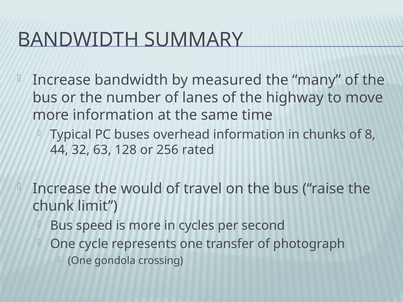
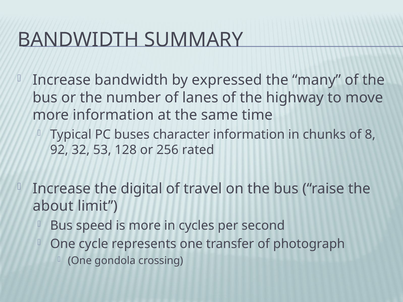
measured: measured -> expressed
overhead: overhead -> character
44: 44 -> 92
63: 63 -> 53
would: would -> digital
chunk: chunk -> about
